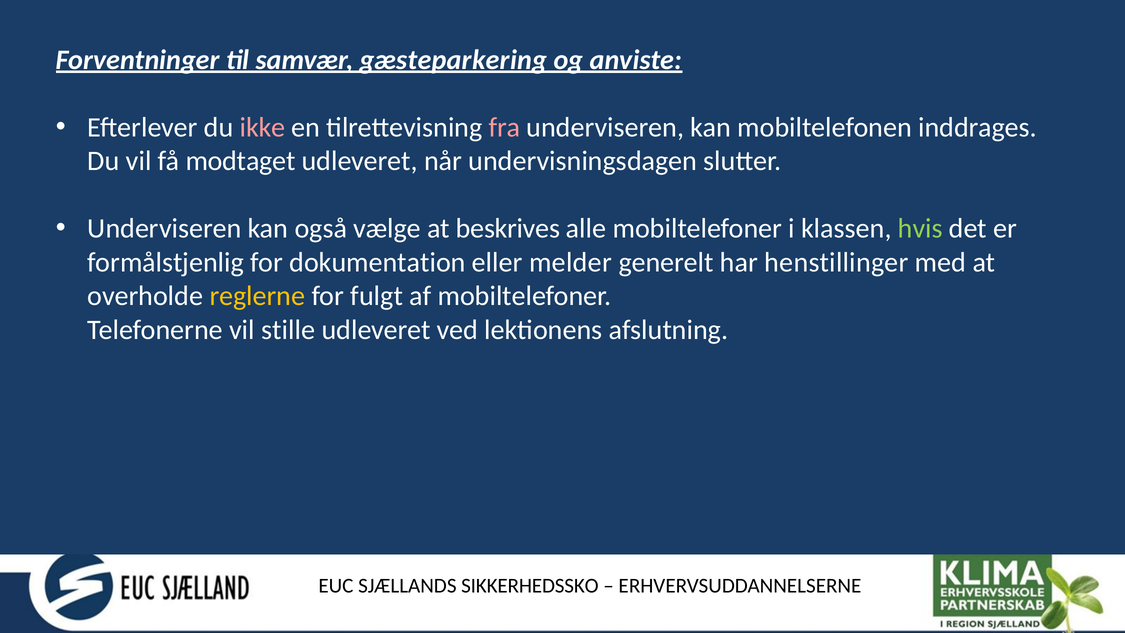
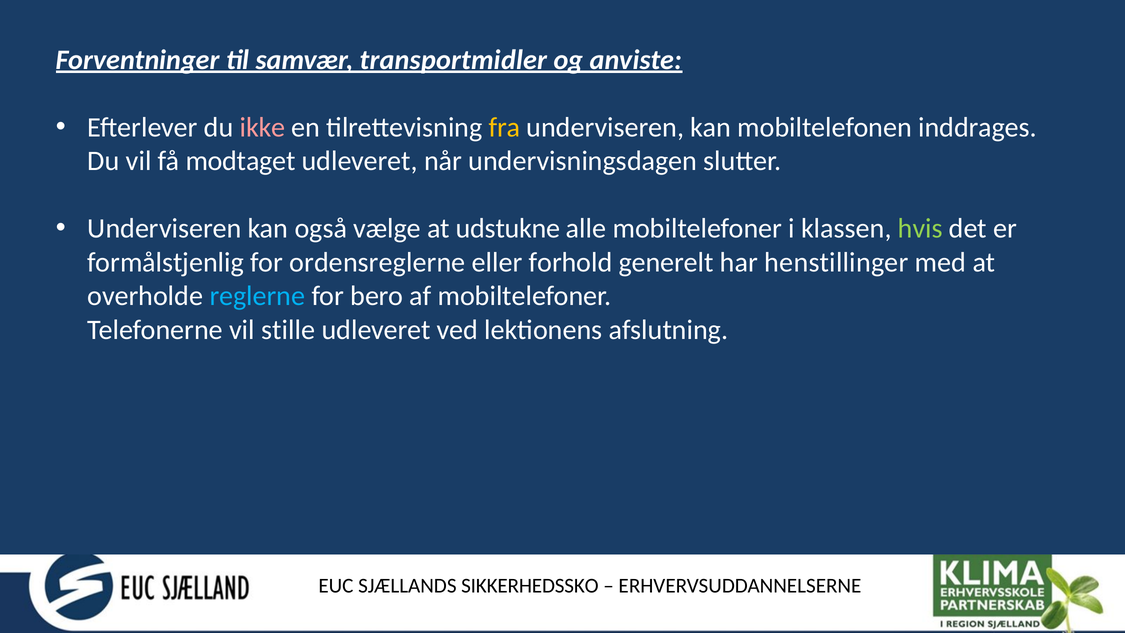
gæsteparkering: gæsteparkering -> transportmidler
fra colour: pink -> yellow
beskrives: beskrives -> udstukne
dokumentation: dokumentation -> ordensreglerne
melder: melder -> forhold
reglerne colour: yellow -> light blue
fulgt: fulgt -> bero
